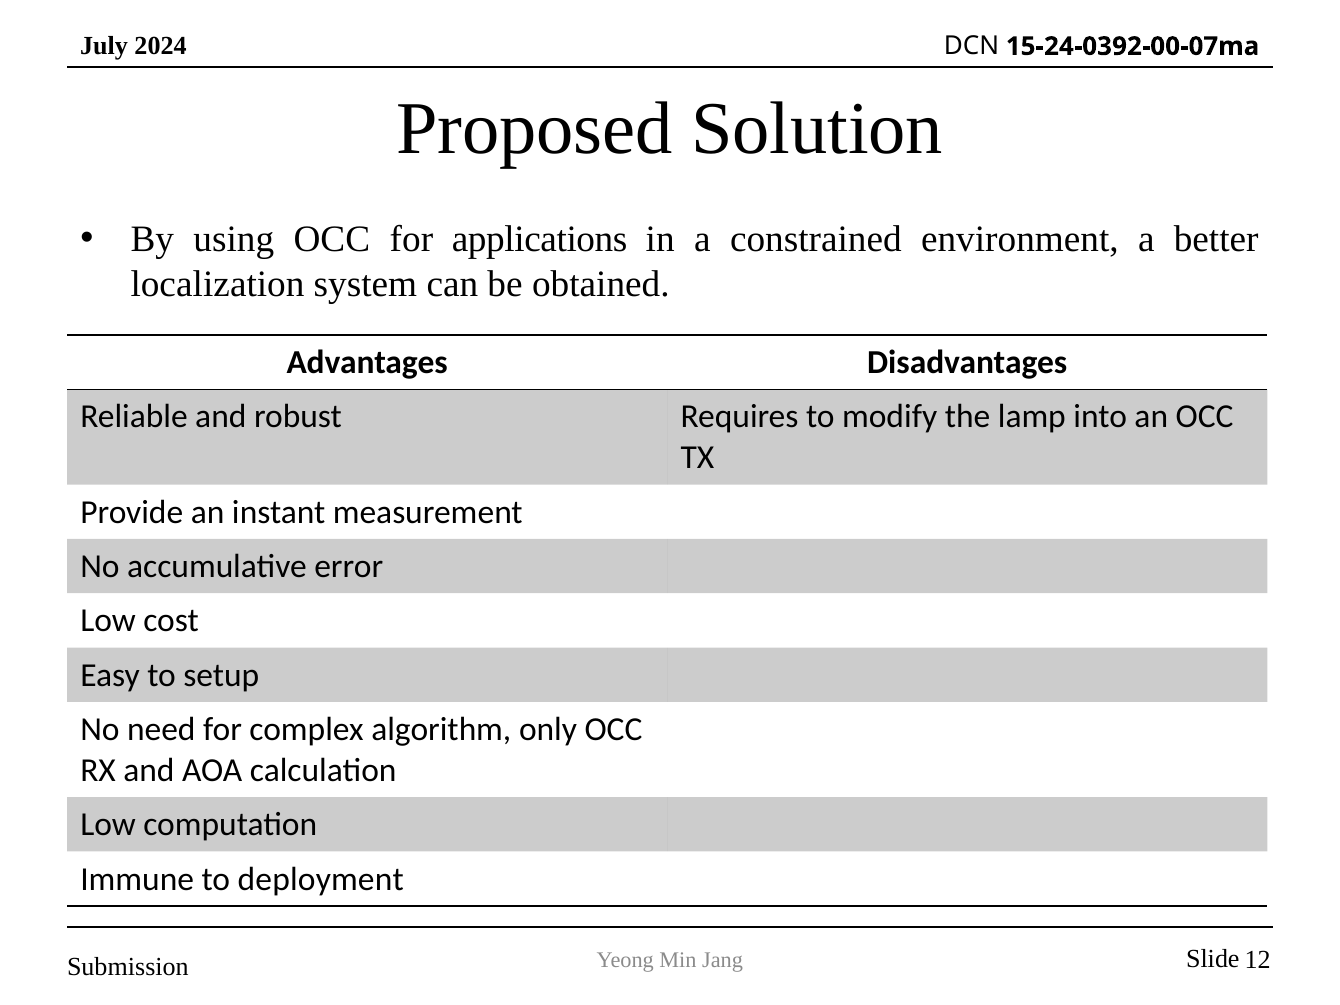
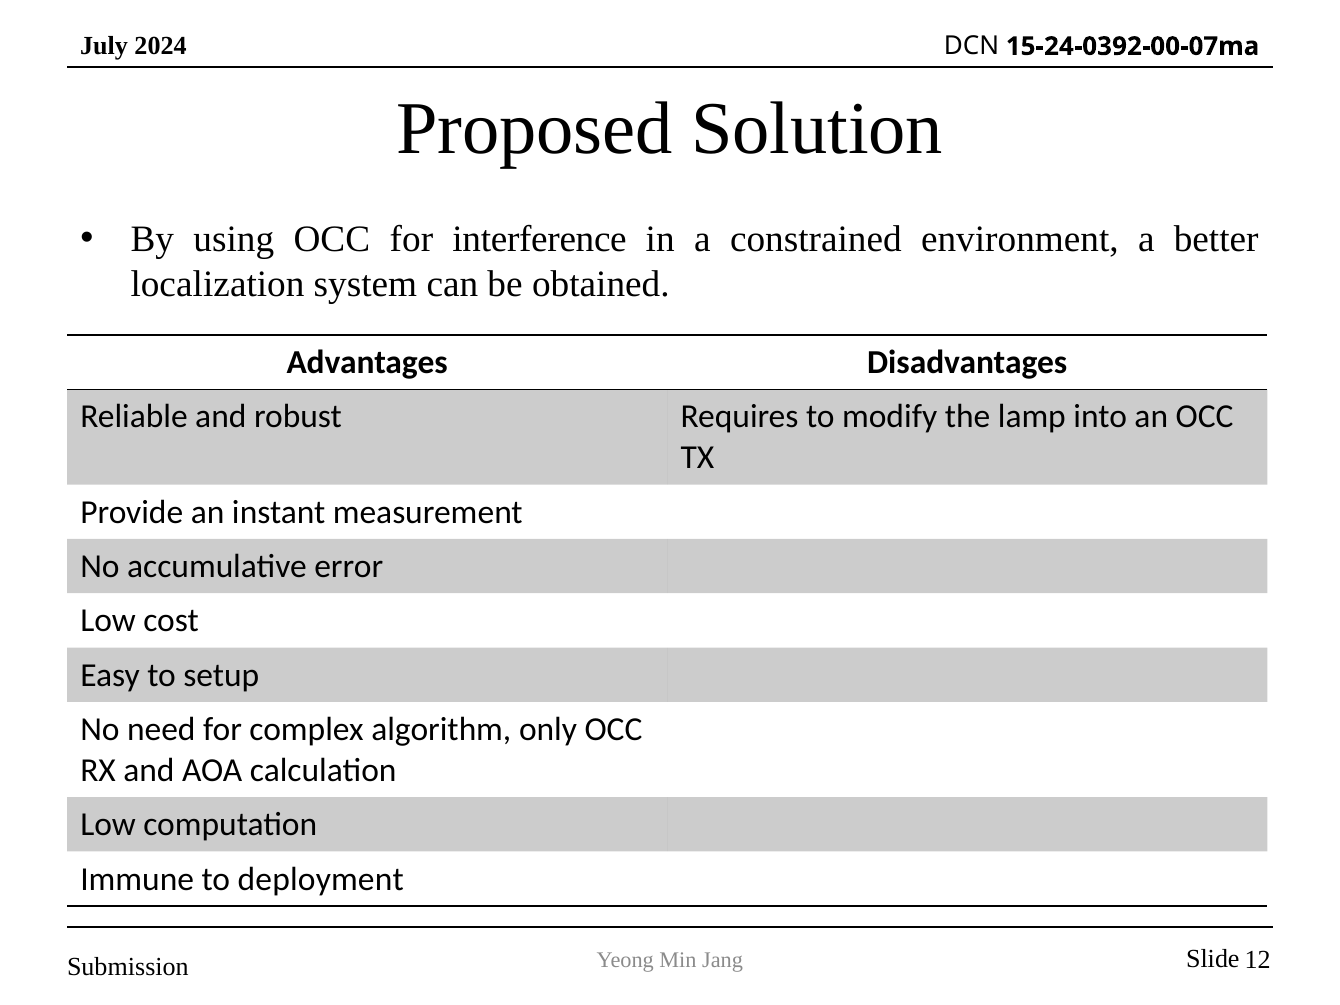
applications: applications -> interference
